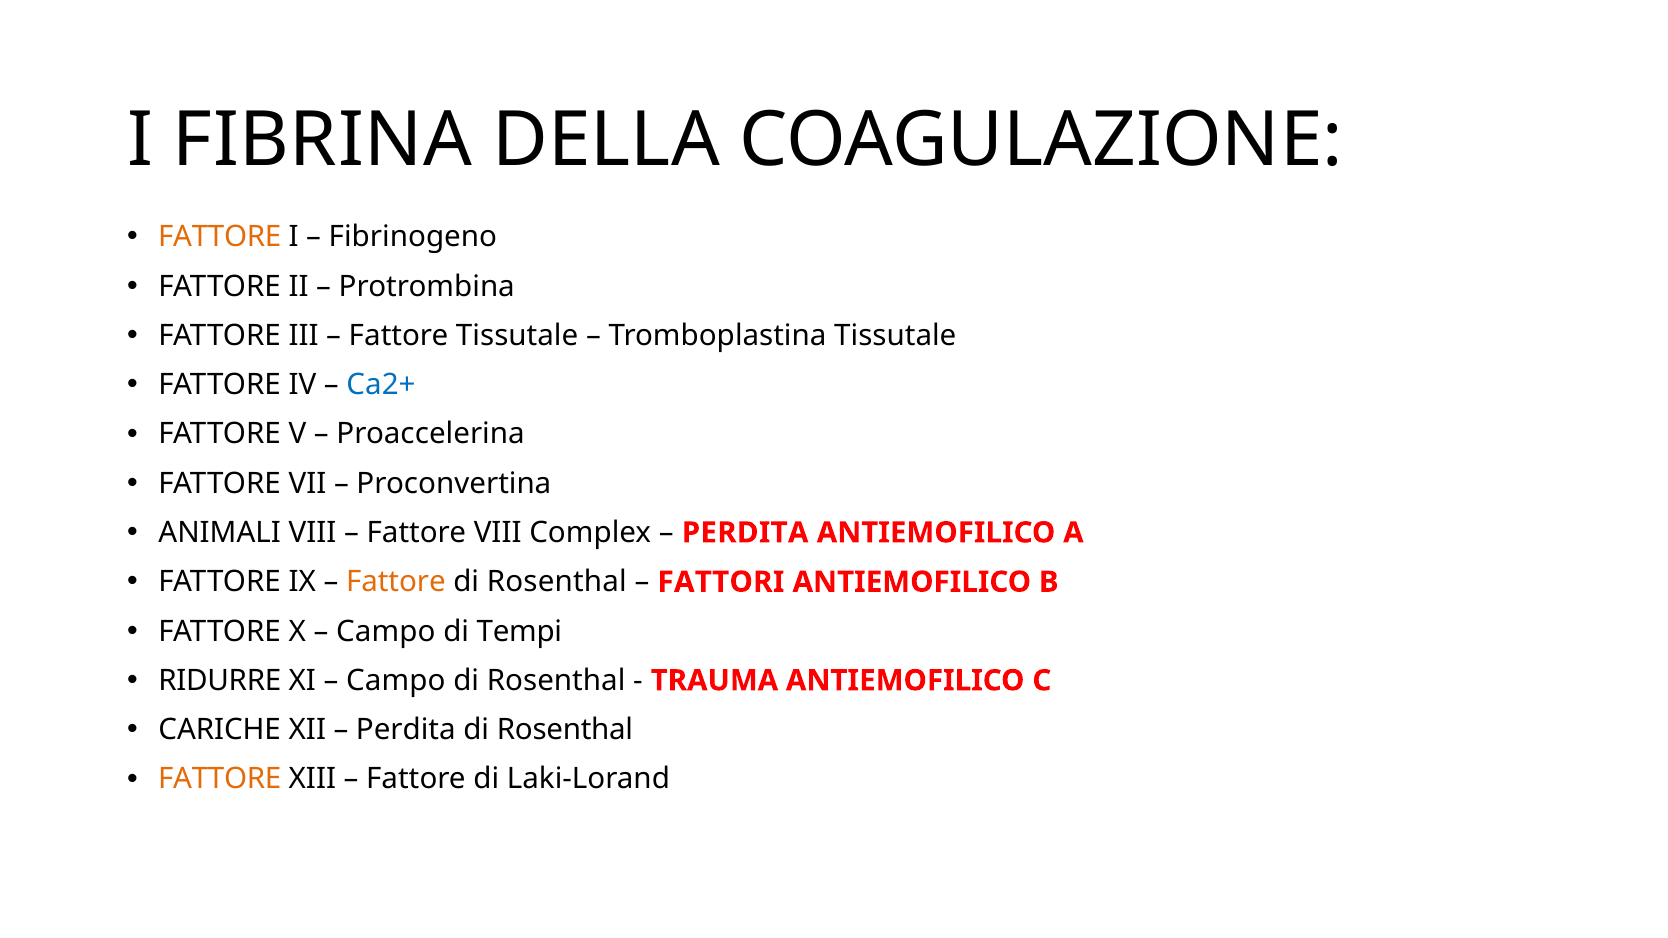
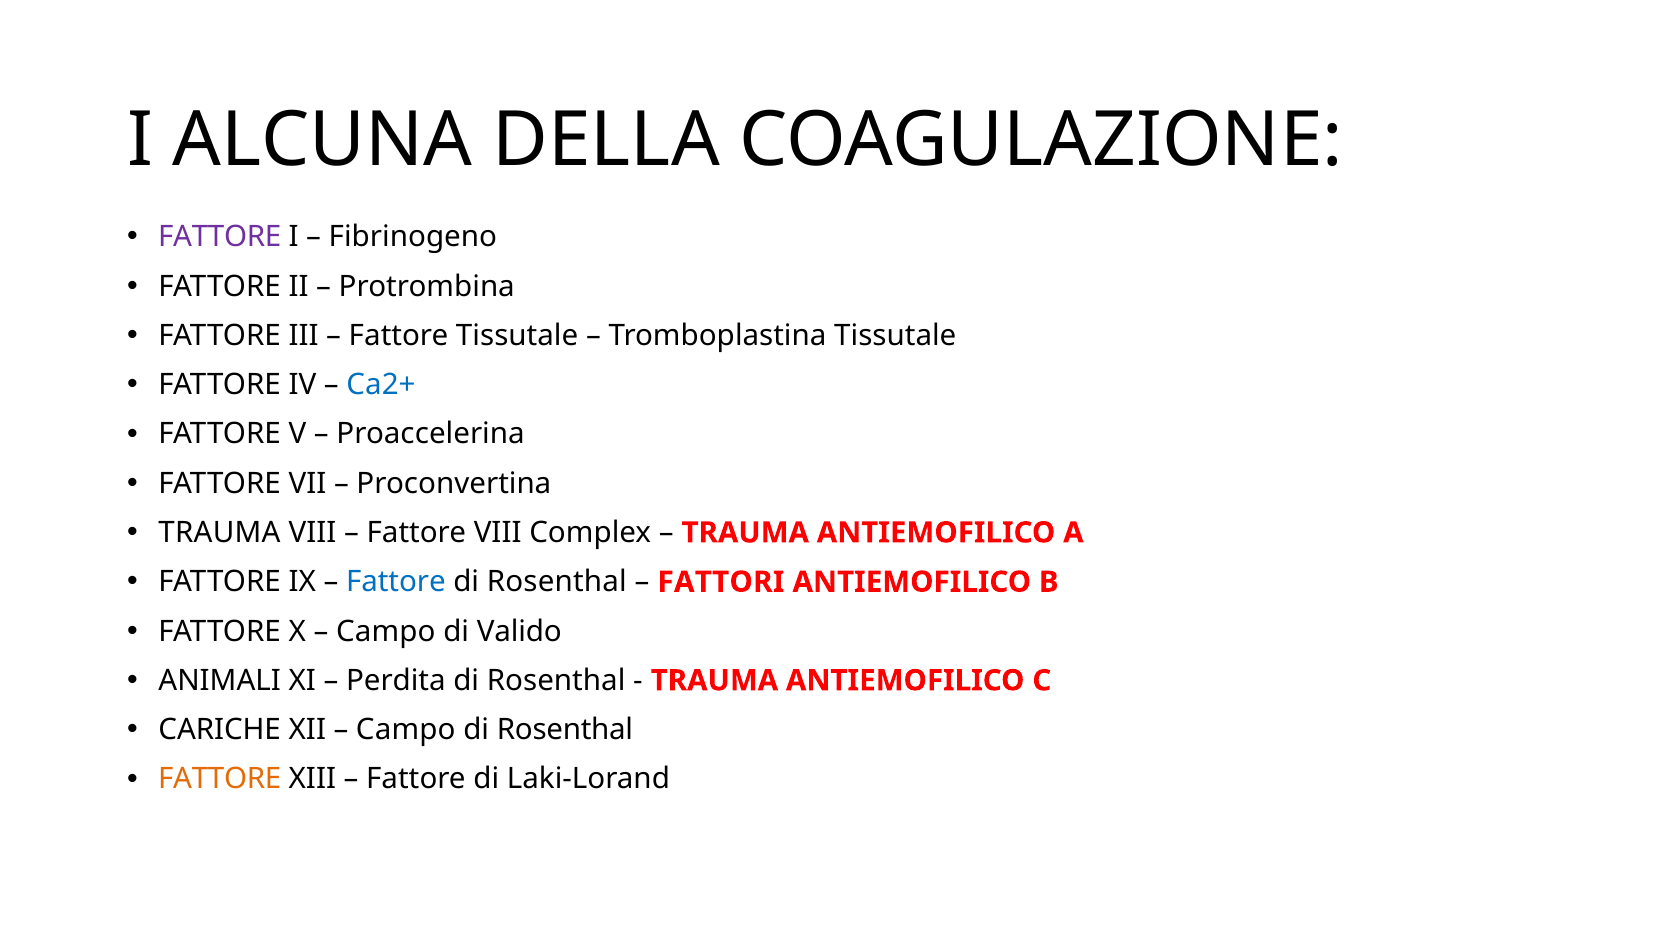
FIBRINA: FIBRINA -> ALCUNA
FATTORE at (220, 237) colour: orange -> purple
ANIMALI at (220, 533): ANIMALI -> TRAUMA
PERDITA at (745, 533): PERDITA -> TRAUMA
Fattore at (396, 582) colour: orange -> blue
Tempi: Tempi -> Valido
RIDURRE: RIDURRE -> ANIMALI
Campo at (396, 681): Campo -> Perdita
Perdita at (406, 730): Perdita -> Campo
